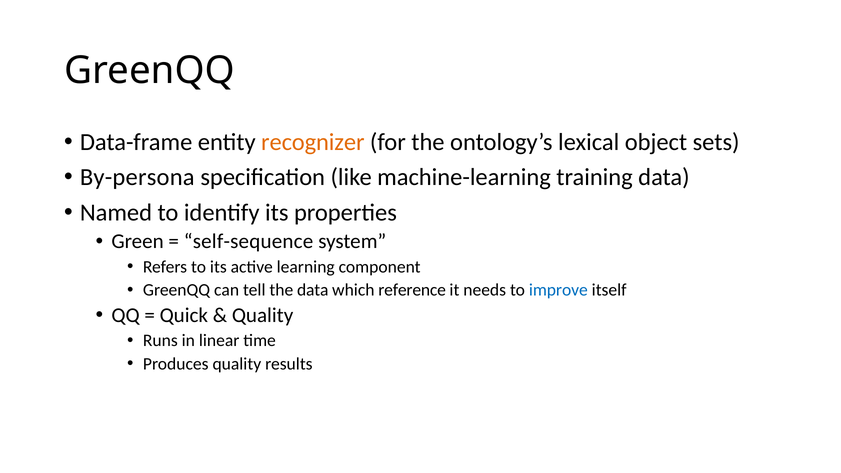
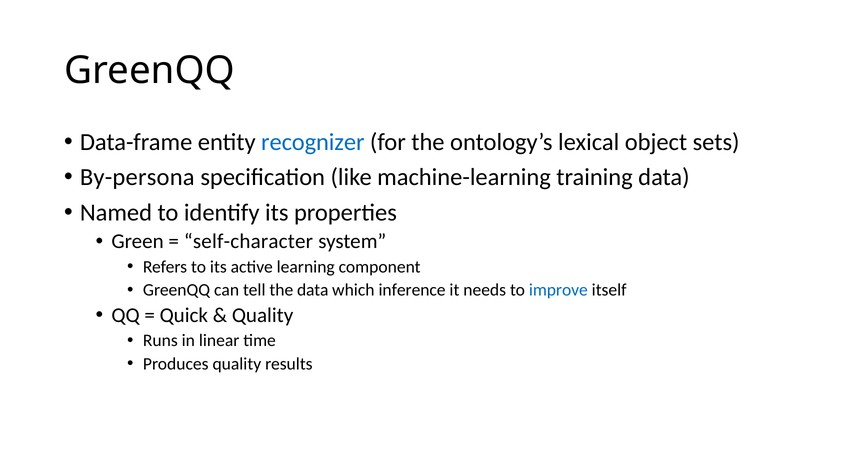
recognizer colour: orange -> blue
self-sequence: self-sequence -> self-character
reference: reference -> inference
